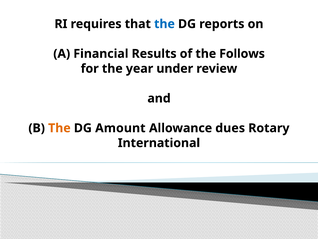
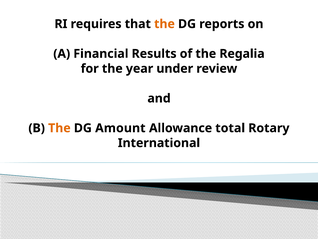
the at (164, 24) colour: blue -> orange
Follows: Follows -> Regalia
dues: dues -> total
